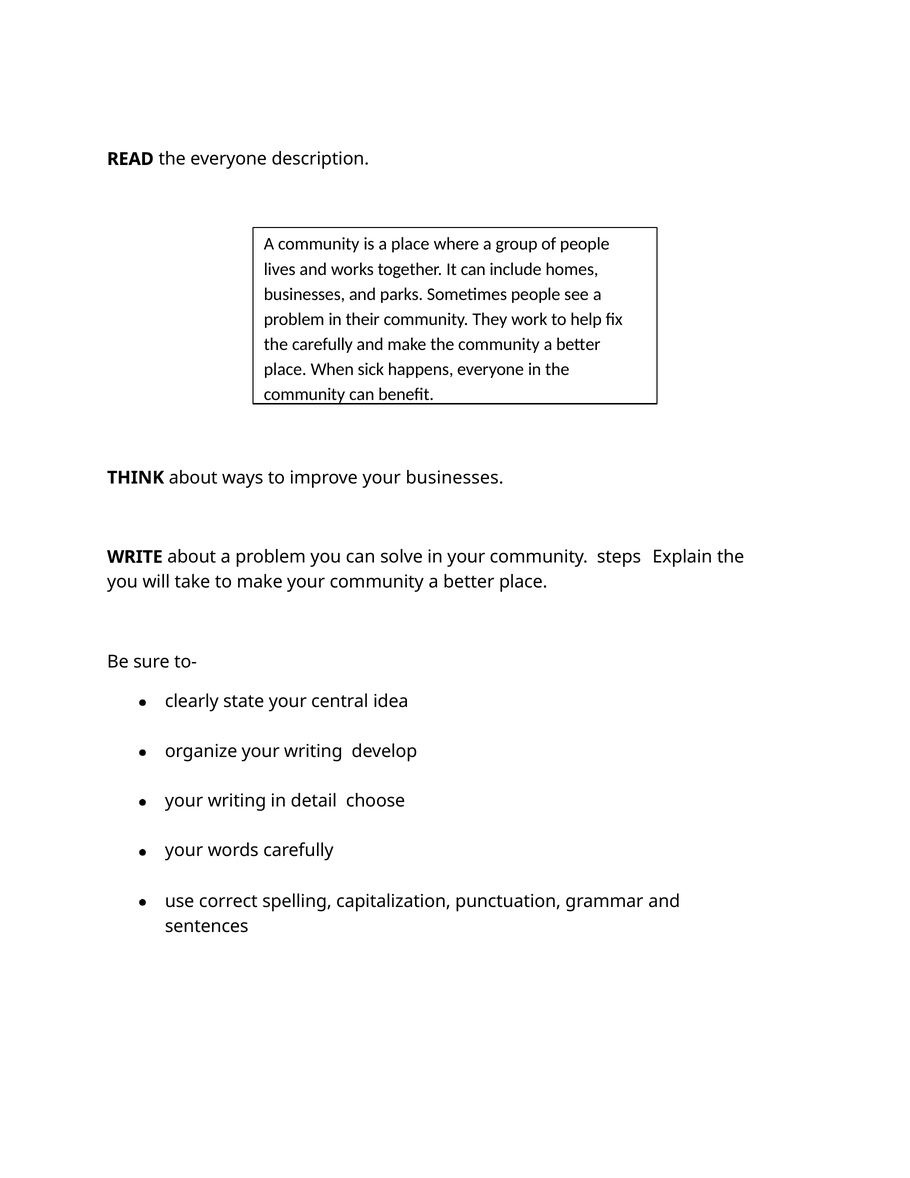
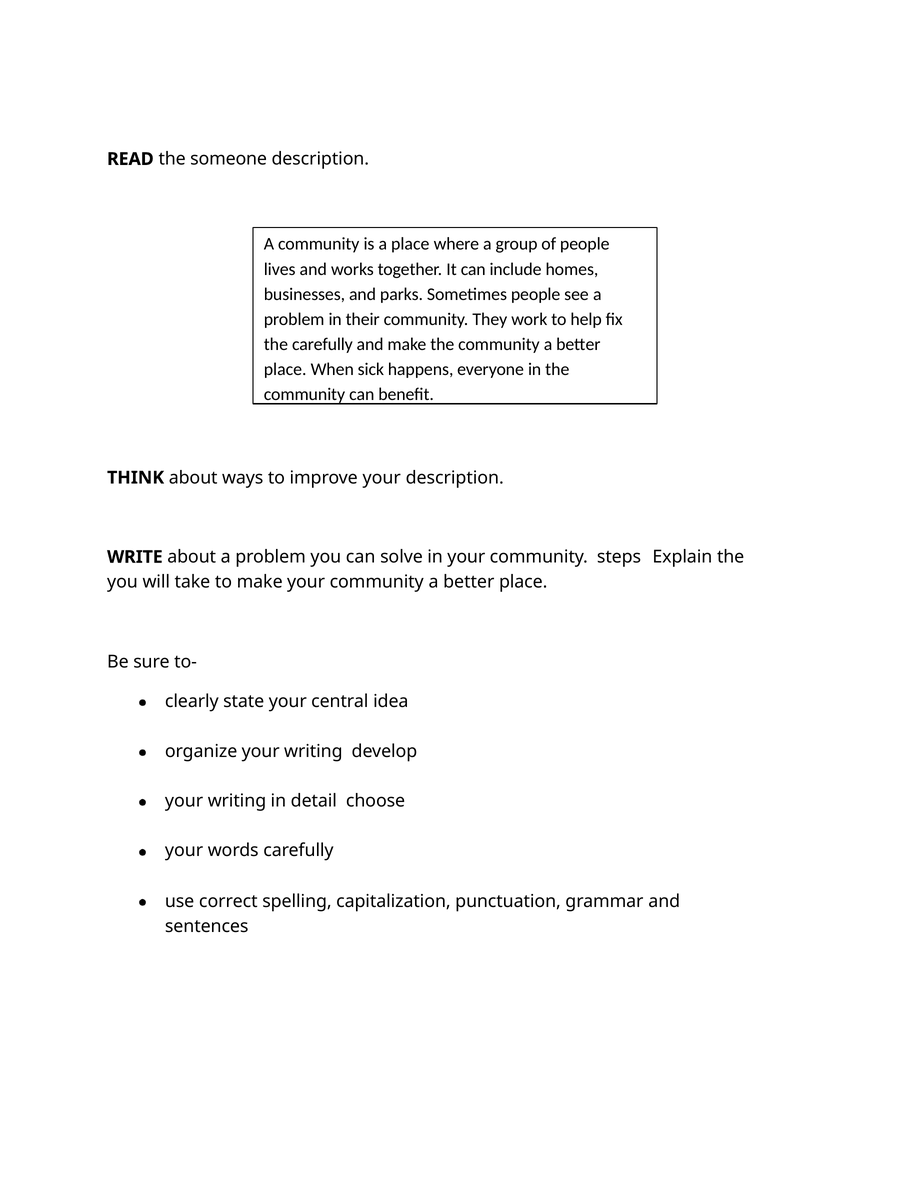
the everyone: everyone -> someone
your businesses: businesses -> description
